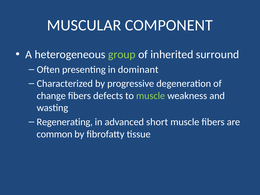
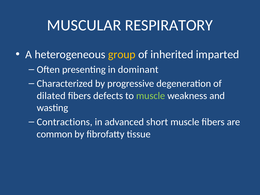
COMPONENT: COMPONENT -> RESPIRATORY
group colour: light green -> yellow
surround: surround -> imparted
change: change -> dilated
Regenerating: Regenerating -> Contractions
